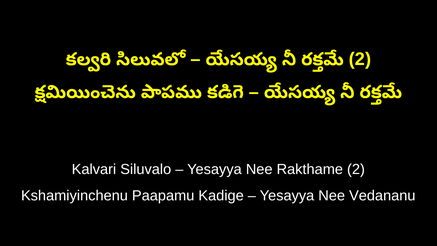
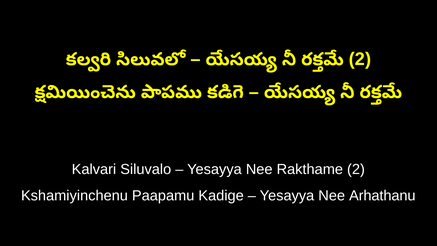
Vedananu: Vedananu -> Arhathanu
